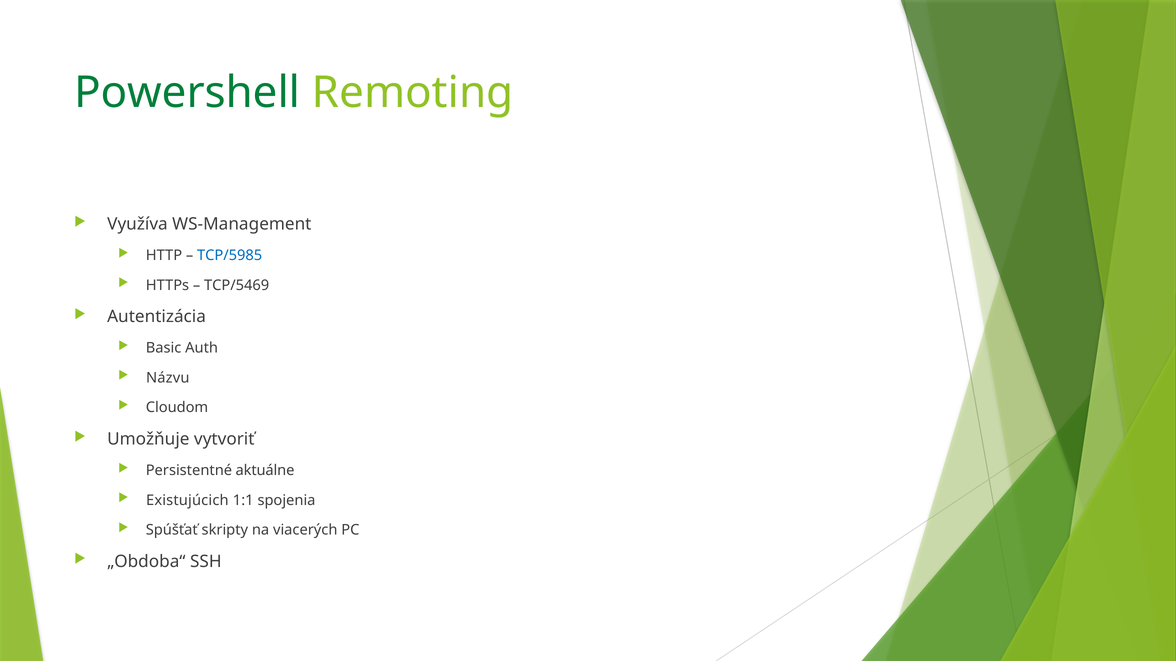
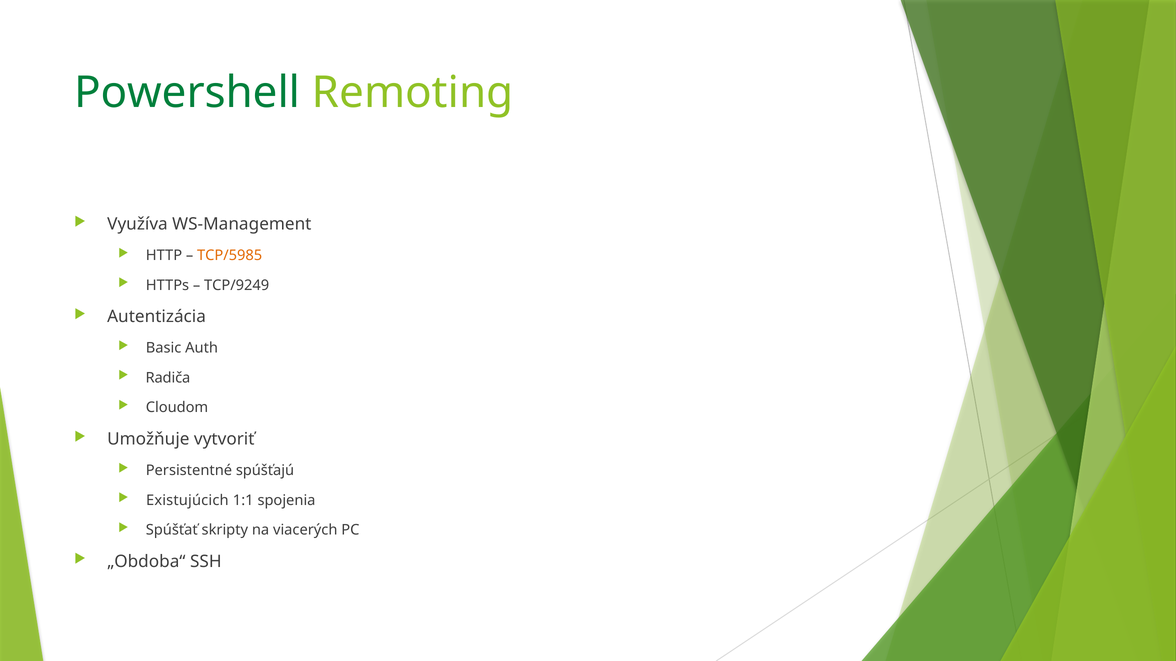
TCP/5985 colour: blue -> orange
TCP/5469: TCP/5469 -> TCP/9249
Názvu: Názvu -> Radiča
aktuálne: aktuálne -> spúšťajú
